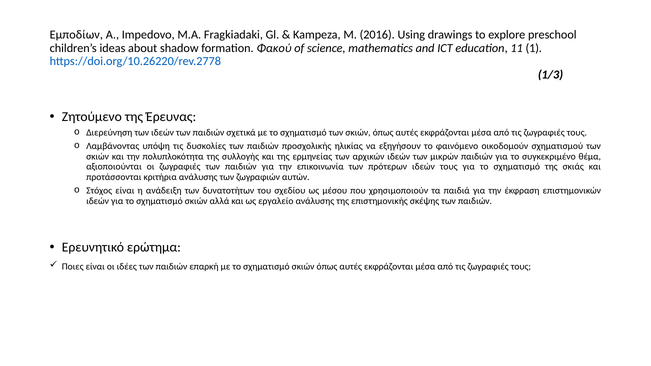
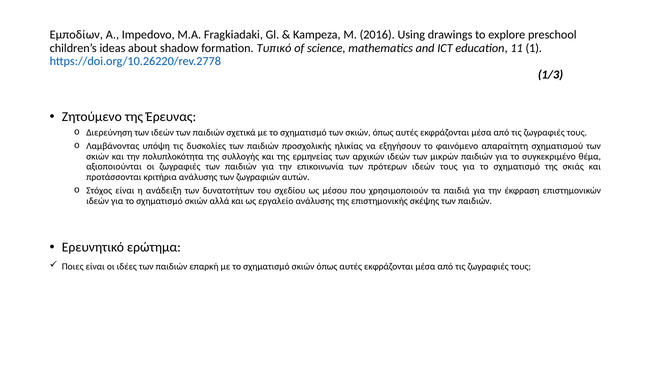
Φακού: Φακού -> Τυπικό
οικοδομούν: οικοδομούν -> απαραίτητη
